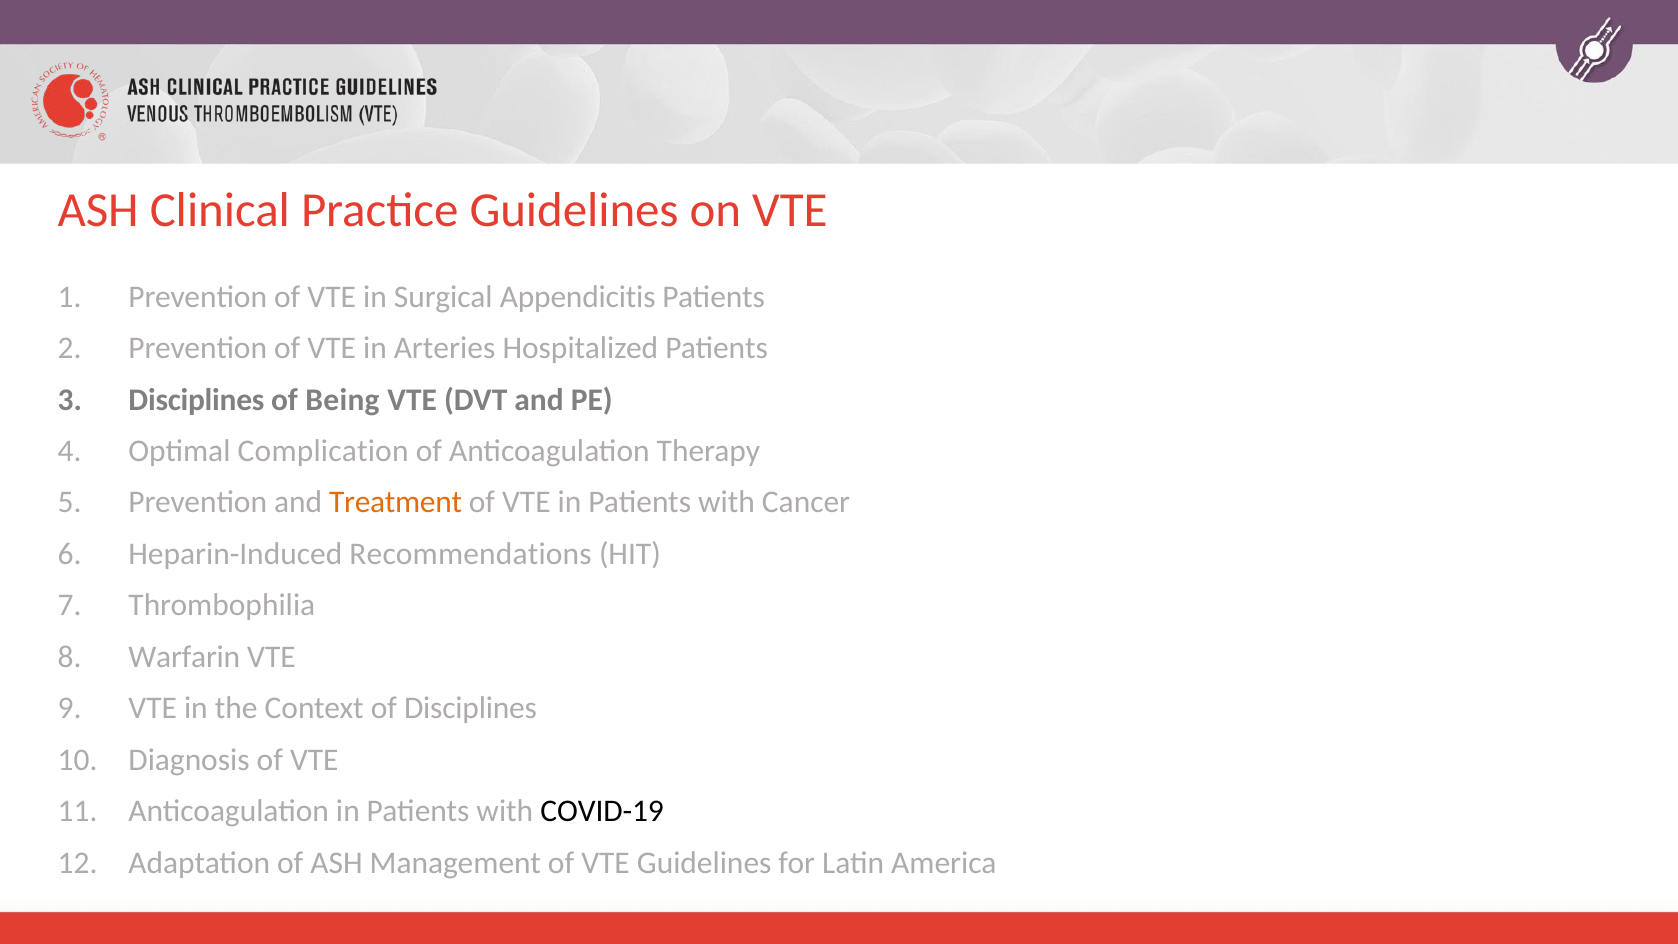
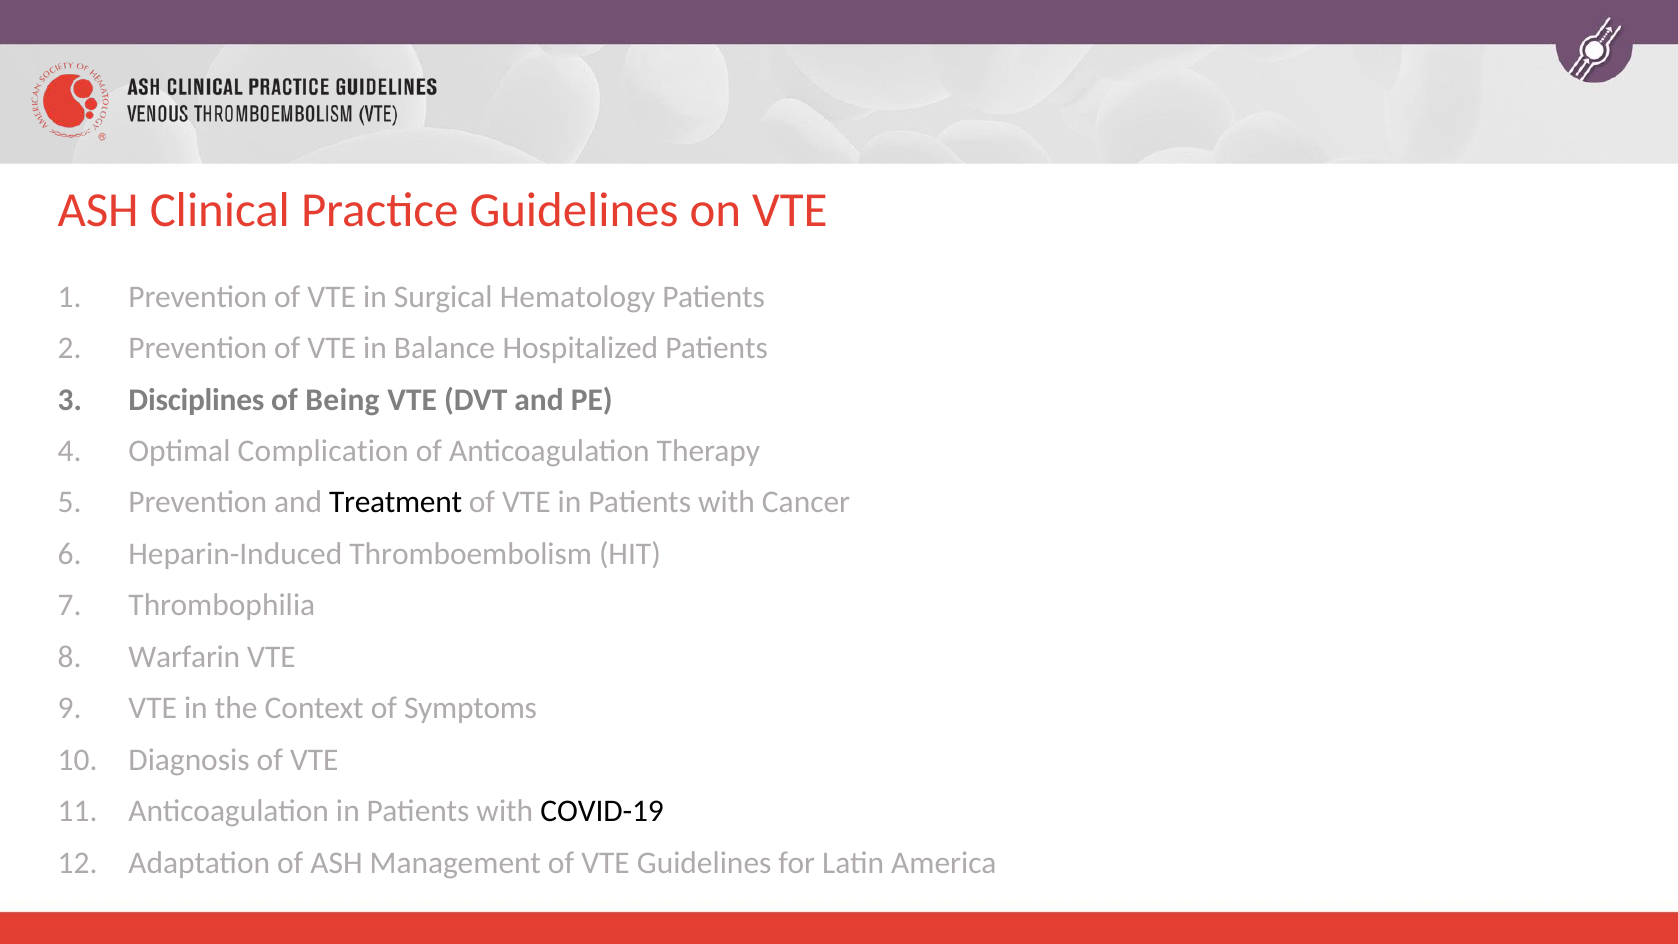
Appendicitis: Appendicitis -> Hematology
Arteries: Arteries -> Balance
Treatment colour: orange -> black
Recommendations: Recommendations -> Thromboembolism
of Disciplines: Disciplines -> Symptoms
